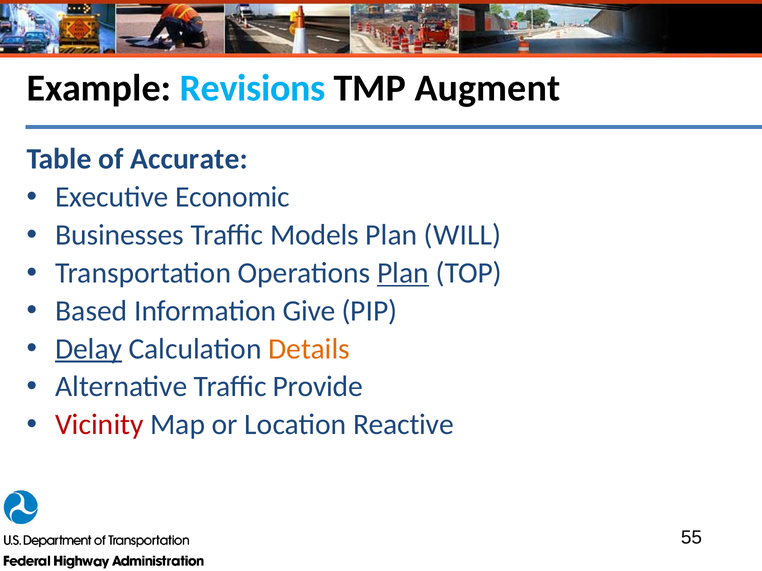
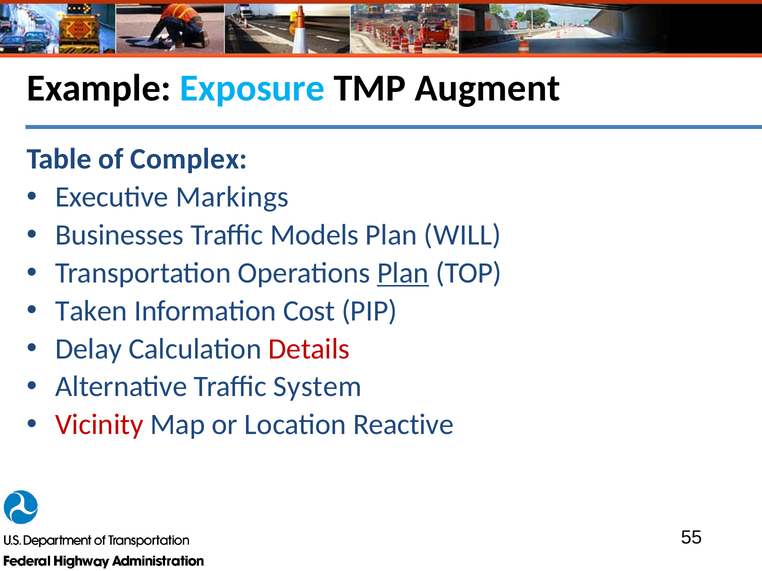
Revisions: Revisions -> Exposure
Accurate: Accurate -> Complex
Economic: Economic -> Markings
Based: Based -> Taken
Give: Give -> Cost
Delay underline: present -> none
Details colour: orange -> red
Provide: Provide -> System
